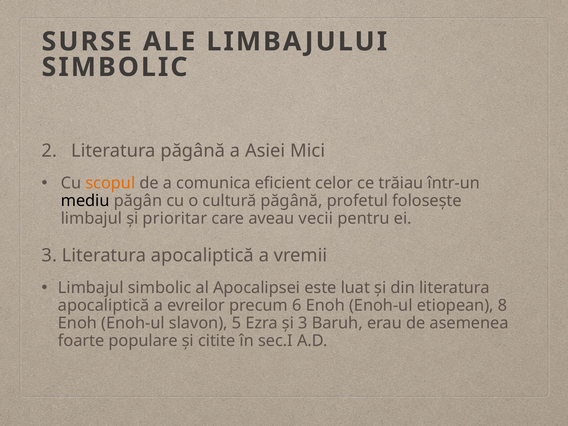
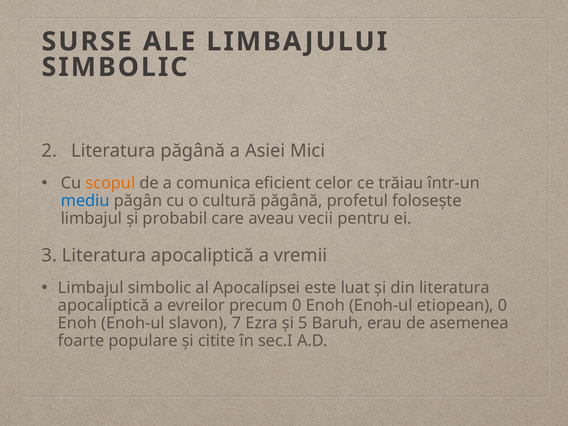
mediu colour: black -> blue
prioritar: prioritar -> probabil
precum 6: 6 -> 0
etiopean 8: 8 -> 0
5: 5 -> 7
și 3: 3 -> 5
